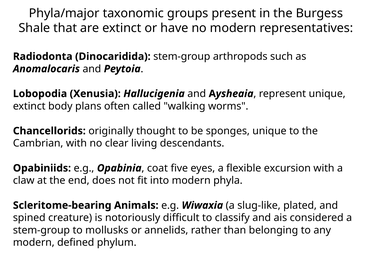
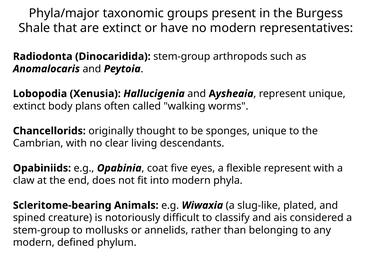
flexible excursion: excursion -> represent
